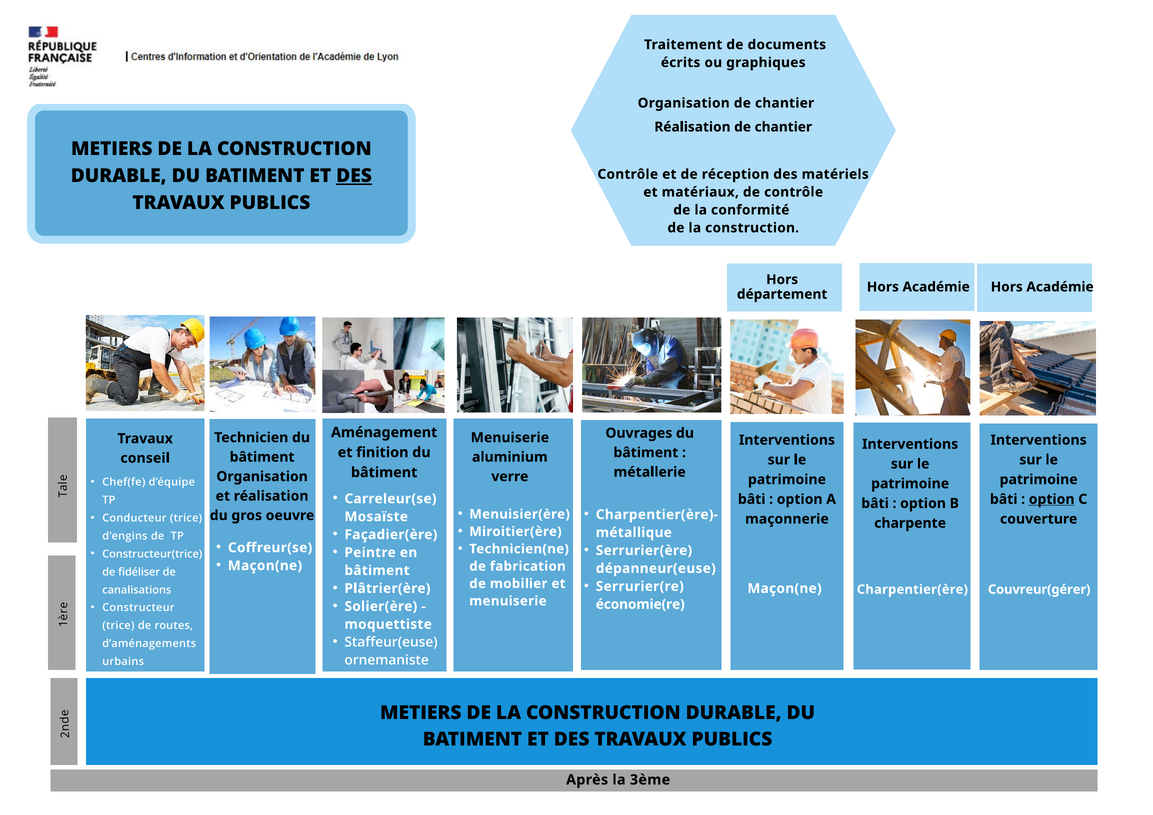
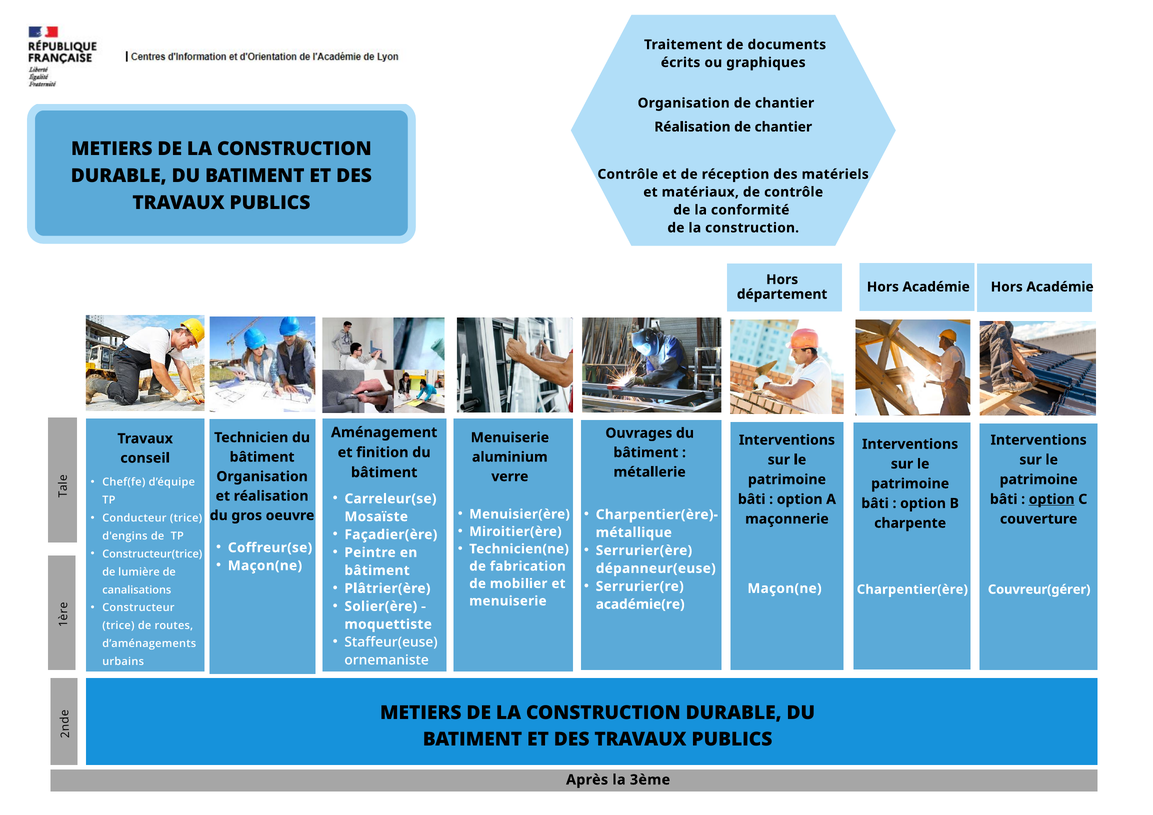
DES at (354, 176) underline: present -> none
fidéliser: fidéliser -> lumière
économie(re: économie(re -> académie(re
